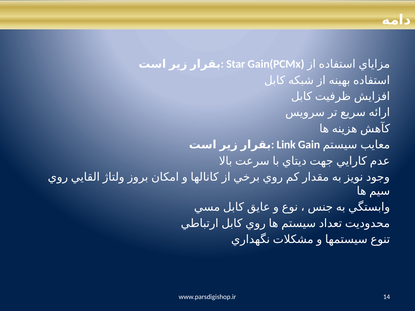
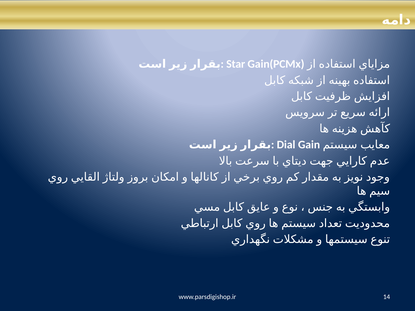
Link: Link -> Dial
